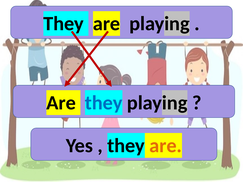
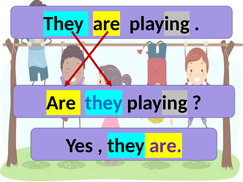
are at (166, 146) colour: orange -> purple
